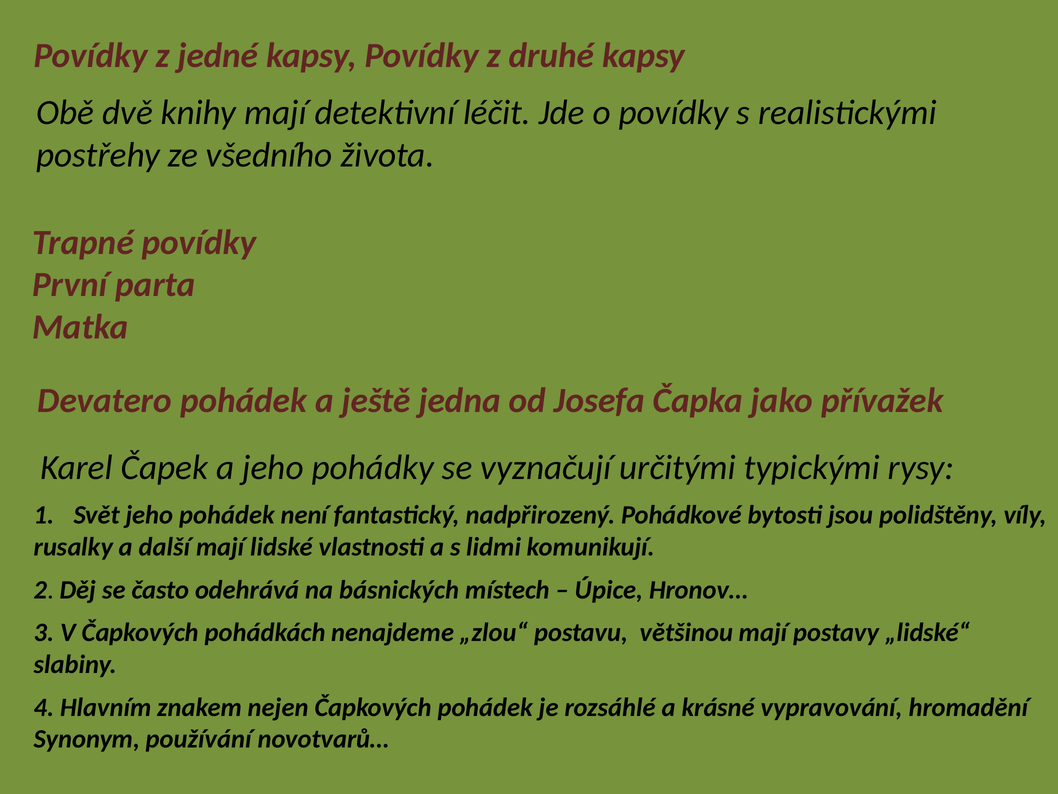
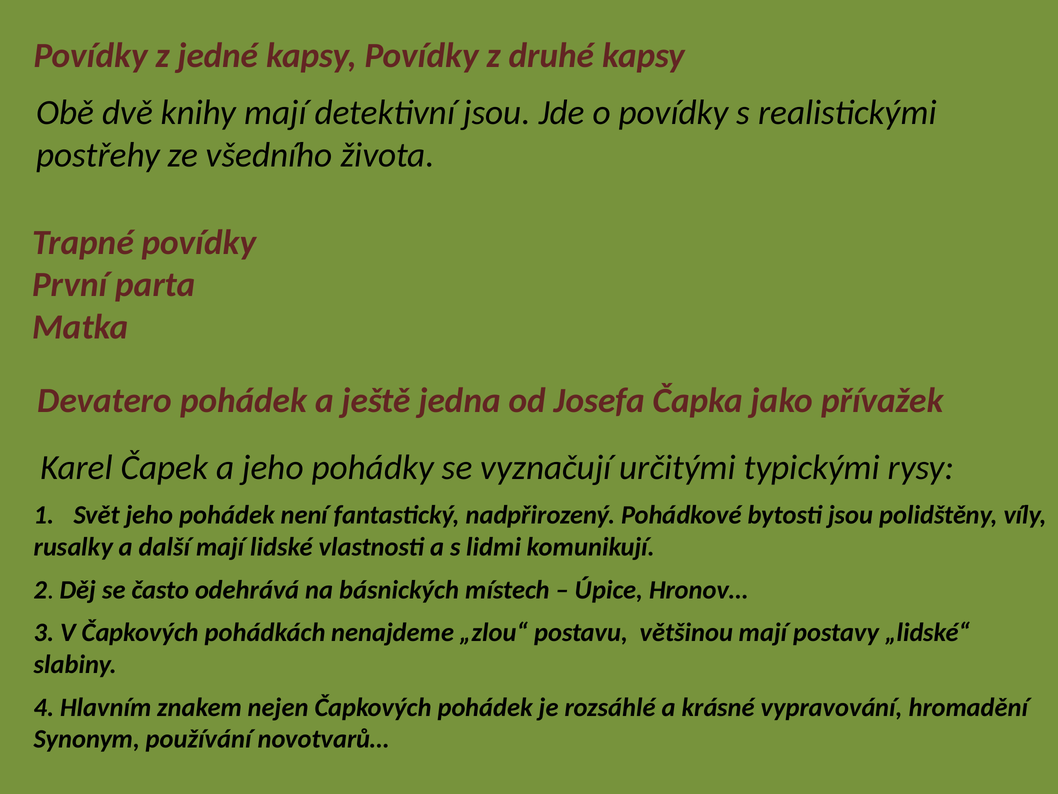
detektivní léčit: léčit -> jsou
